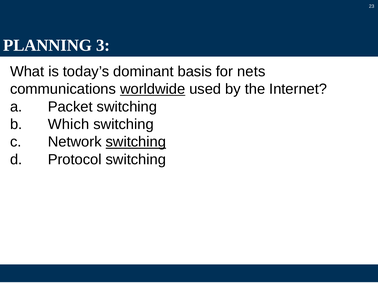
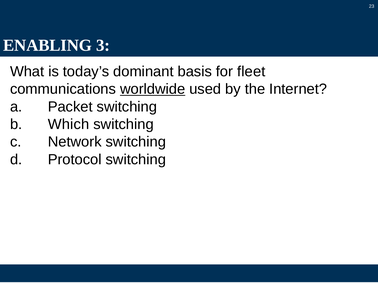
PLANNING: PLANNING -> ENABLING
nets: nets -> fleet
switching at (136, 142) underline: present -> none
